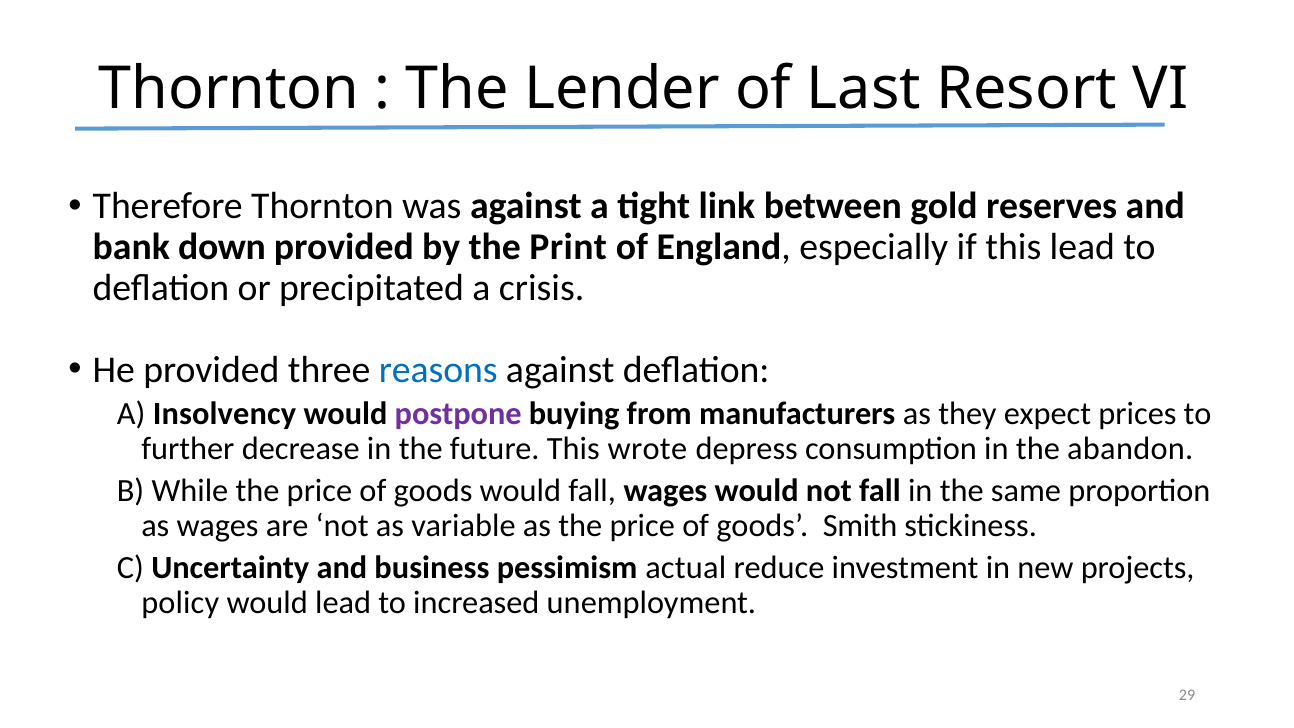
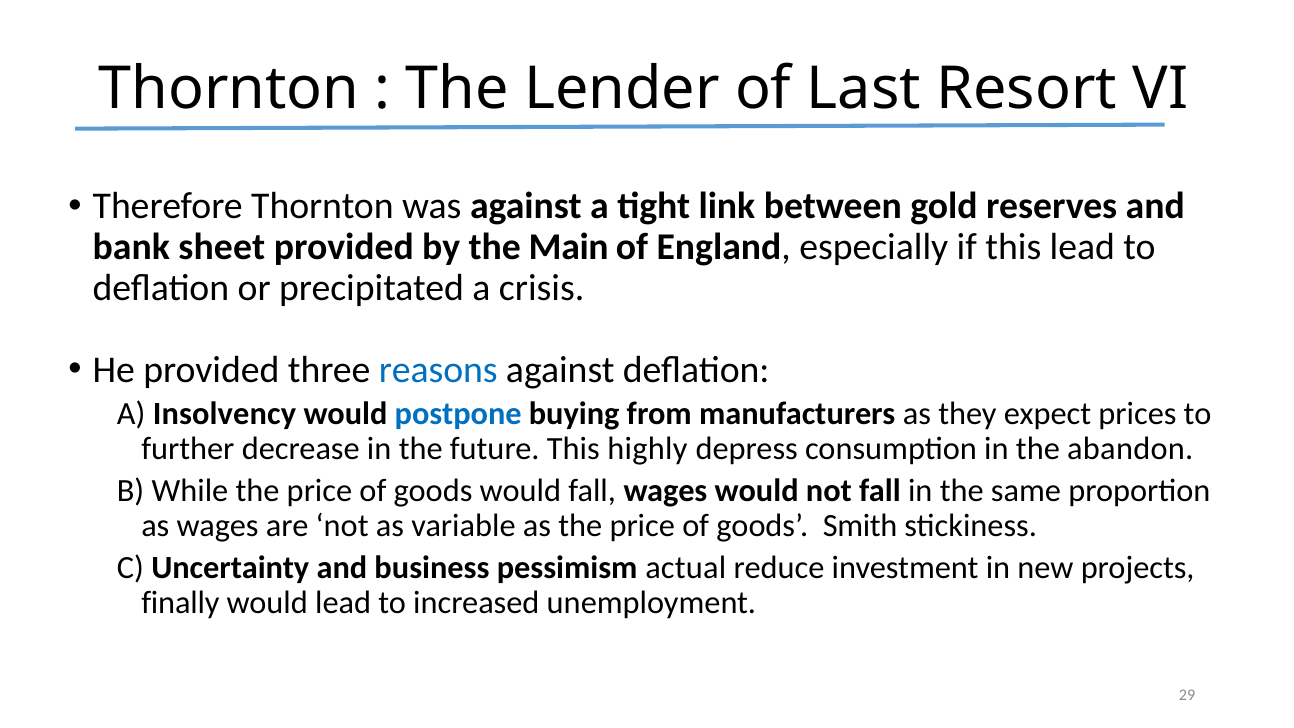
down: down -> sheet
Print: Print -> Main
postpone colour: purple -> blue
wrote: wrote -> highly
policy: policy -> finally
